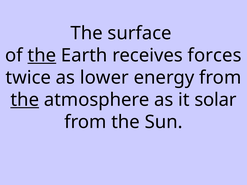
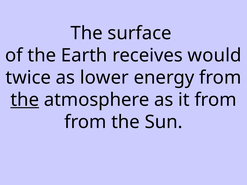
the at (42, 55) underline: present -> none
forces: forces -> would
it solar: solar -> from
